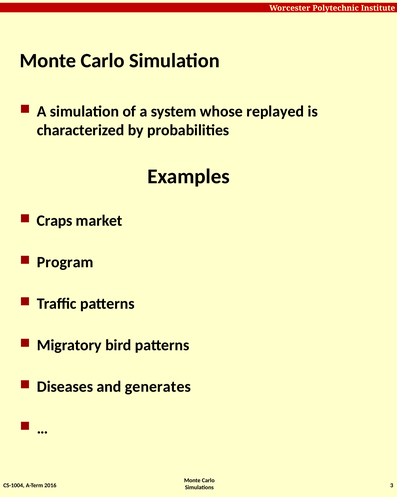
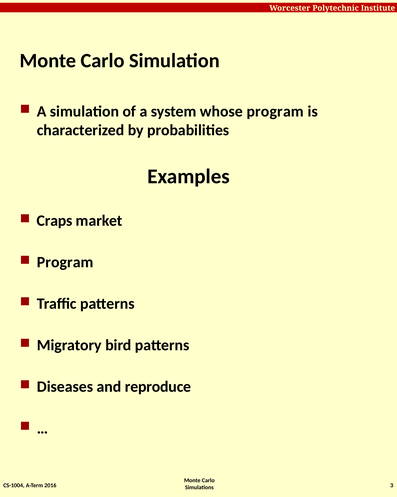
whose replayed: replayed -> program
generates: generates -> reproduce
